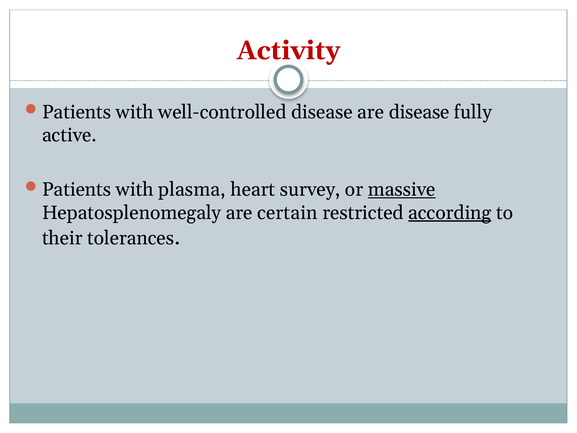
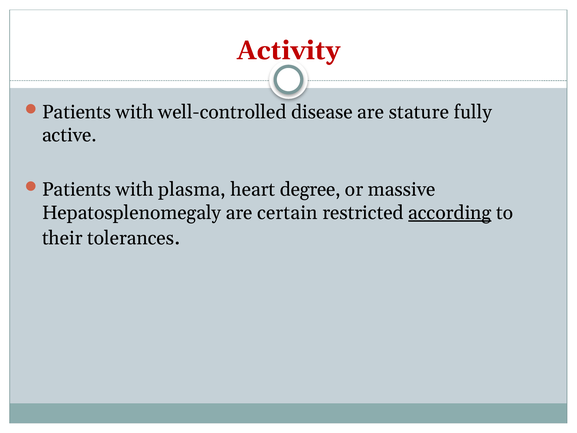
are disease: disease -> stature
survey: survey -> degree
massive underline: present -> none
